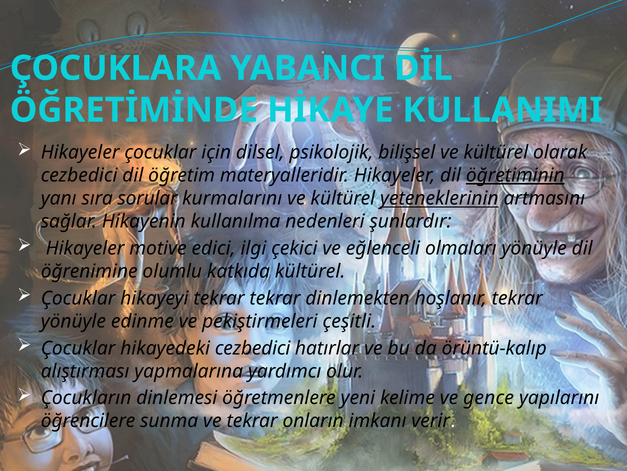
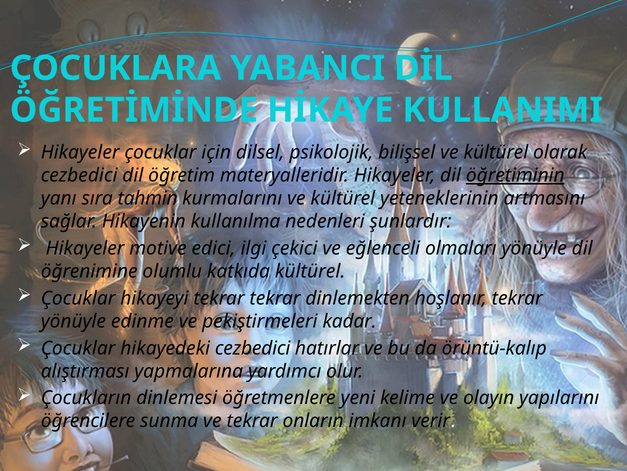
sorular: sorular -> tahmin
yeteneklerinin underline: present -> none
çeşitli: çeşitli -> kadar
gence: gence -> olayın
